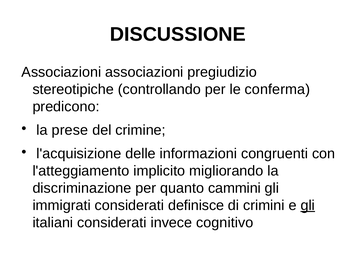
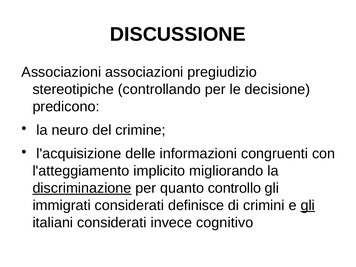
conferma: conferma -> decisione
prese: prese -> neuro
discriminazione underline: none -> present
cammini: cammini -> controllo
